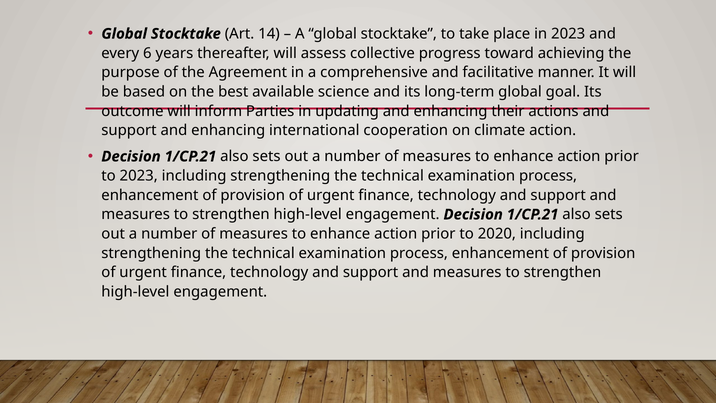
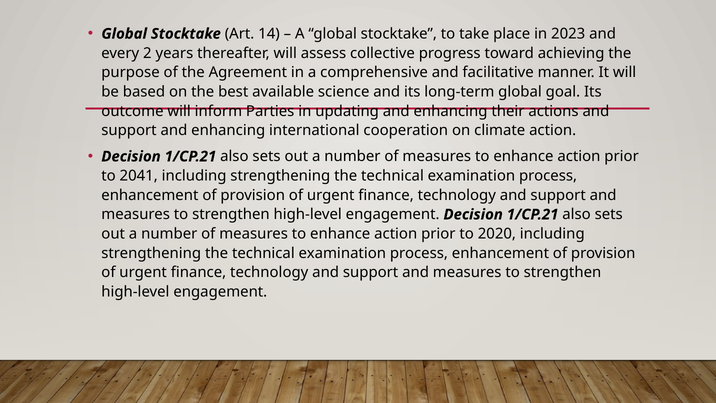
6: 6 -> 2
to 2023: 2023 -> 2041
